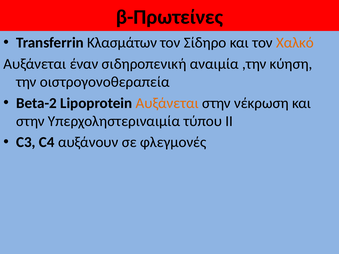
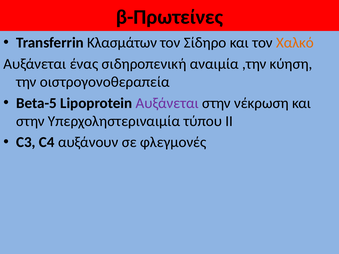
έναν: έναν -> ένας
Beta-2: Beta-2 -> Beta-5
Αυξάνεται at (167, 103) colour: orange -> purple
